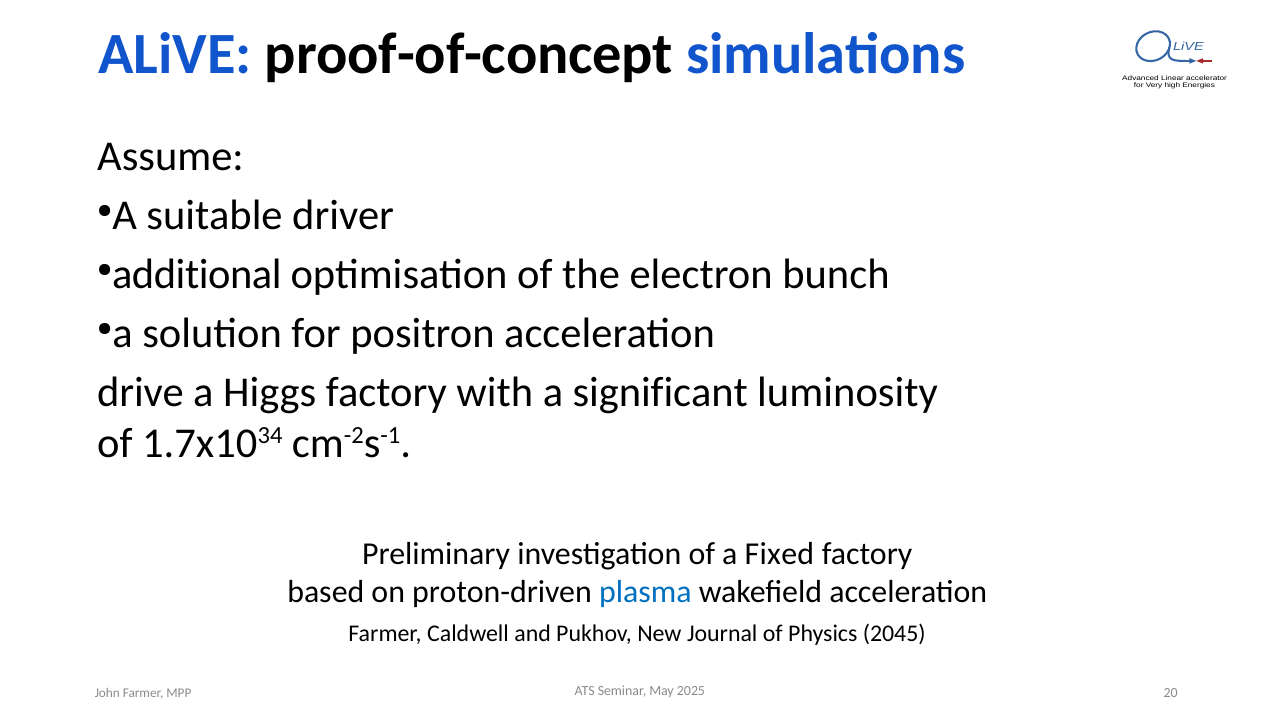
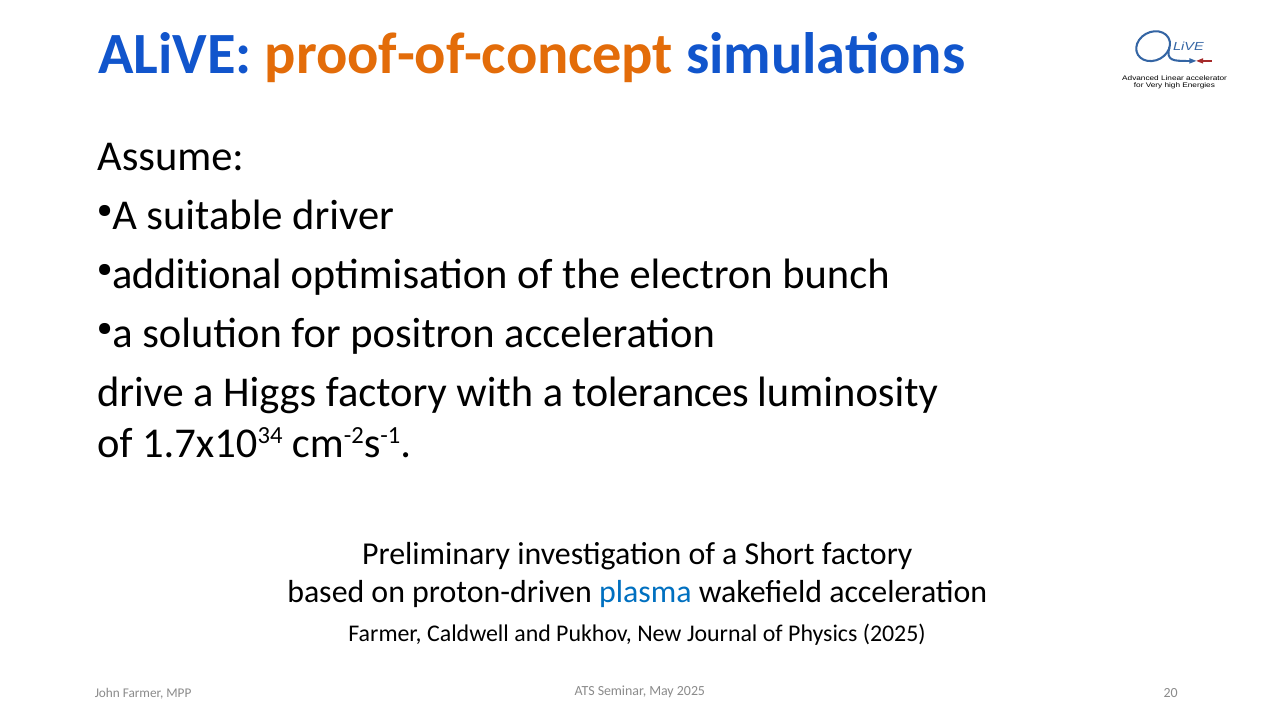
proof-of-concept colour: black -> orange
significant: significant -> tolerances
Fixed: Fixed -> Short
Physics 2045: 2045 -> 2025
